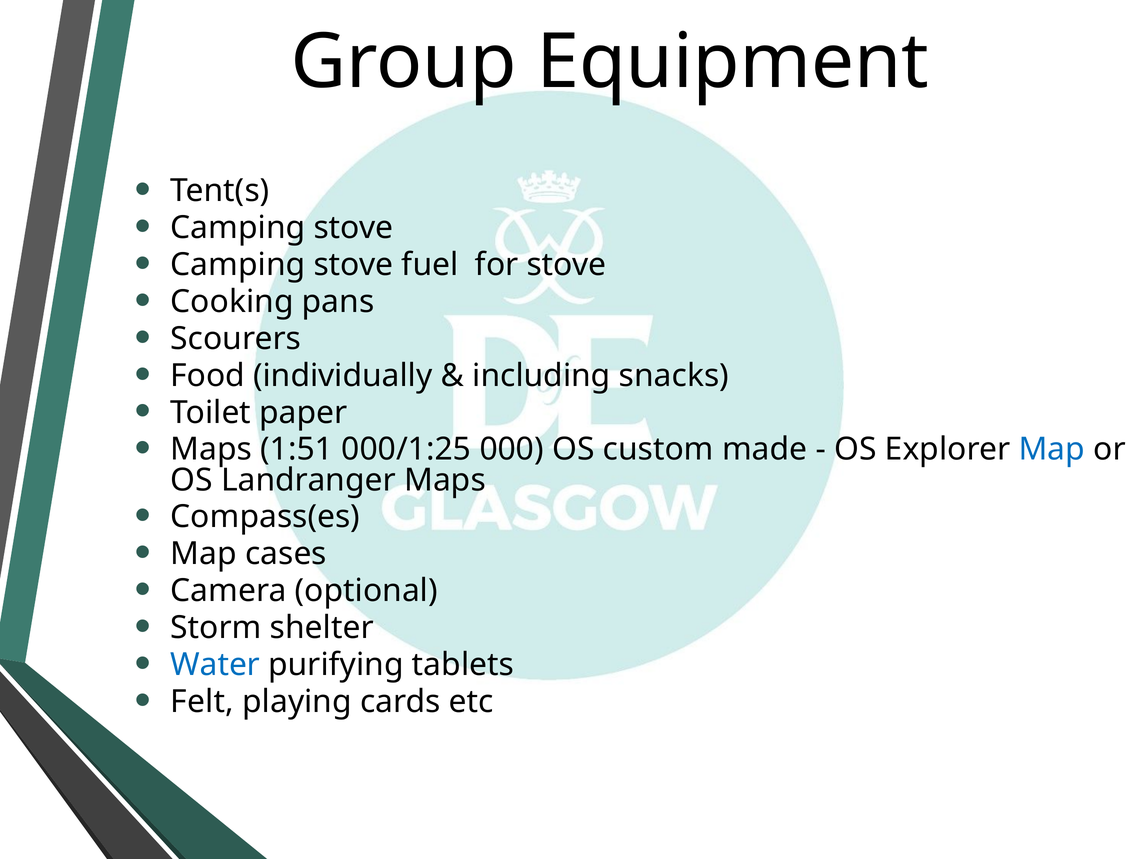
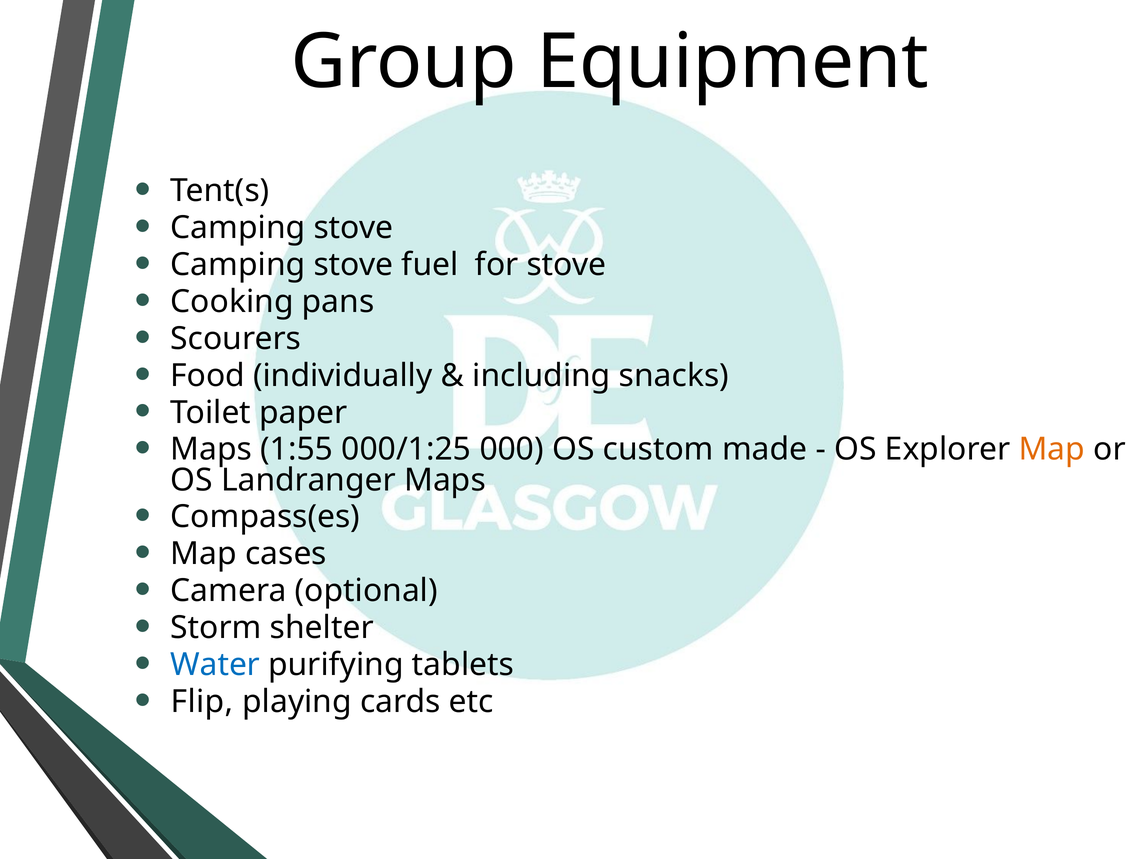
1:51: 1:51 -> 1:55
Map at (1052, 450) colour: blue -> orange
Felt: Felt -> Flip
